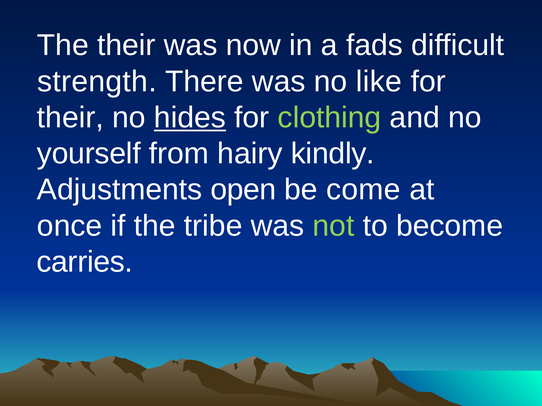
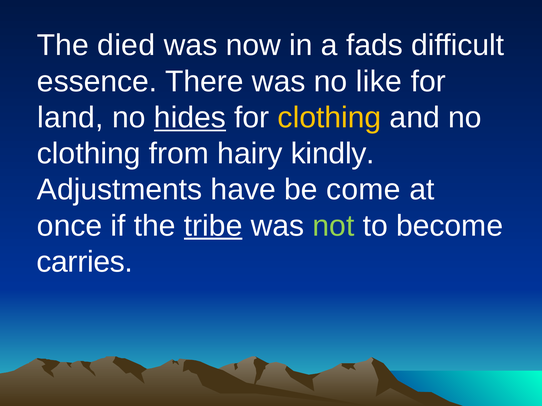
The their: their -> died
strength: strength -> essence
their at (70, 118): their -> land
clothing at (329, 118) colour: light green -> yellow
yourself at (89, 154): yourself -> clothing
open: open -> have
tribe underline: none -> present
